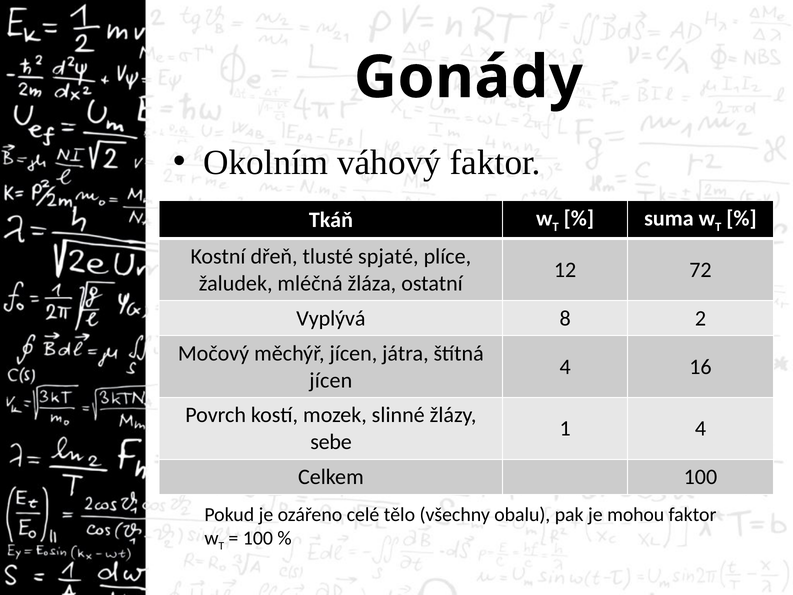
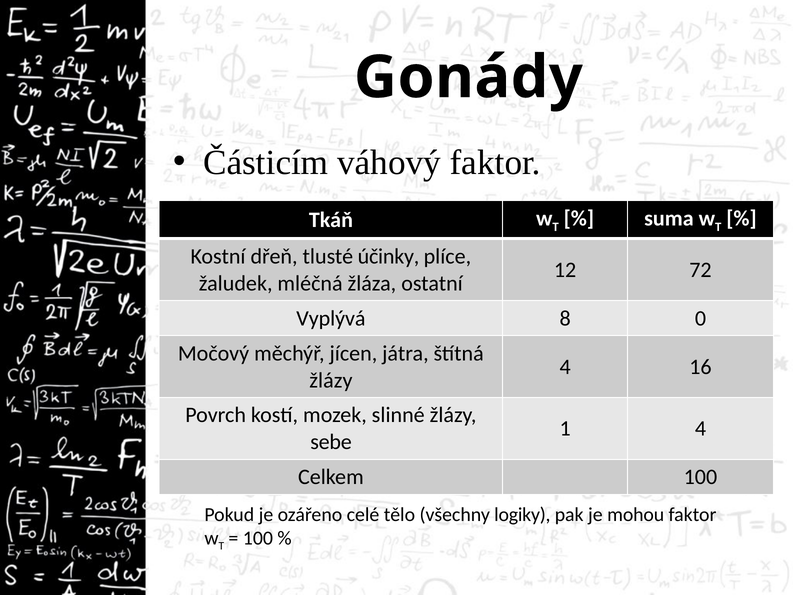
Okolním: Okolním -> Částicím
spjaté: spjaté -> účinky
2: 2 -> 0
jícen at (331, 380): jícen -> žlázy
obalu: obalu -> logiky
